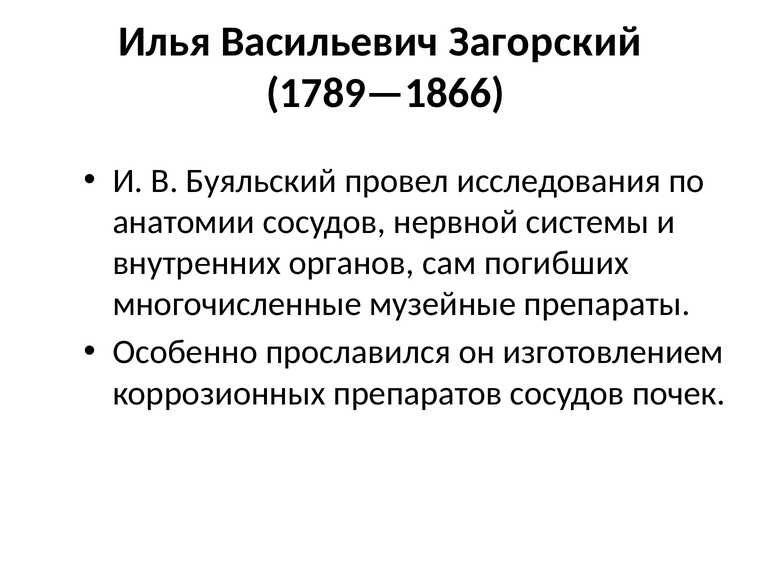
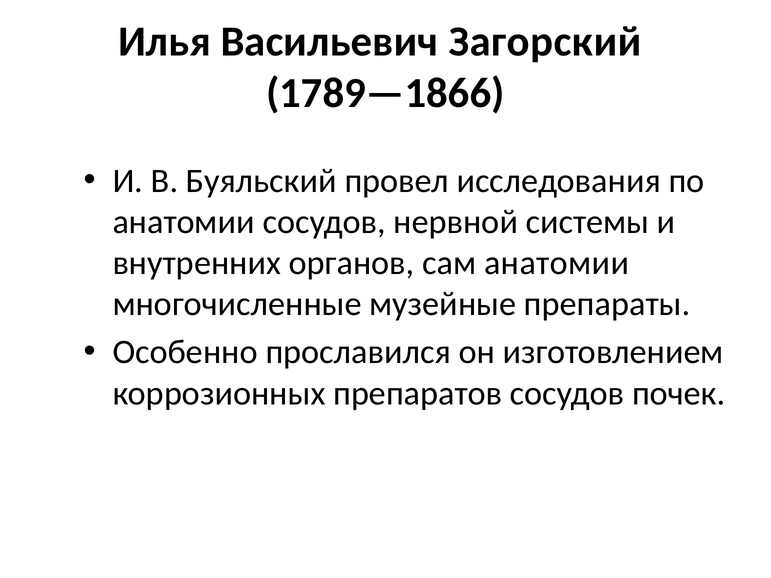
сам погибших: погибших -> анатомии
